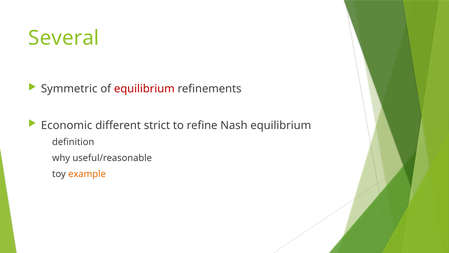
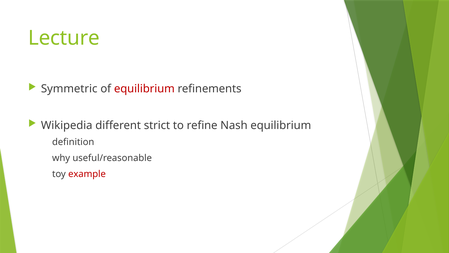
Several: Several -> Lecture
Economic: Economic -> Wikipedia
example colour: orange -> red
